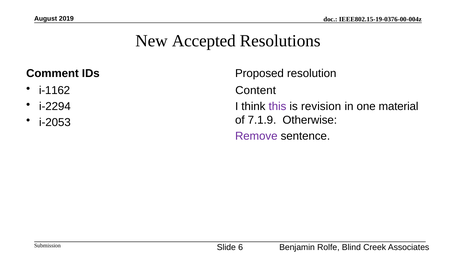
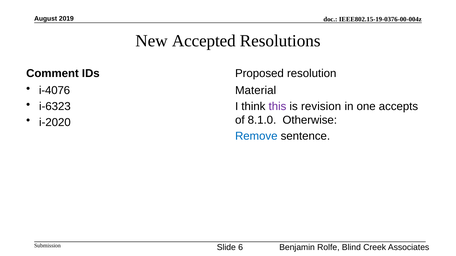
i-1162: i-1162 -> i-4076
Content: Content -> Material
i-2294: i-2294 -> i-6323
material: material -> accepts
7.1.9: 7.1.9 -> 8.1.0
i-2053: i-2053 -> i-2020
Remove colour: purple -> blue
